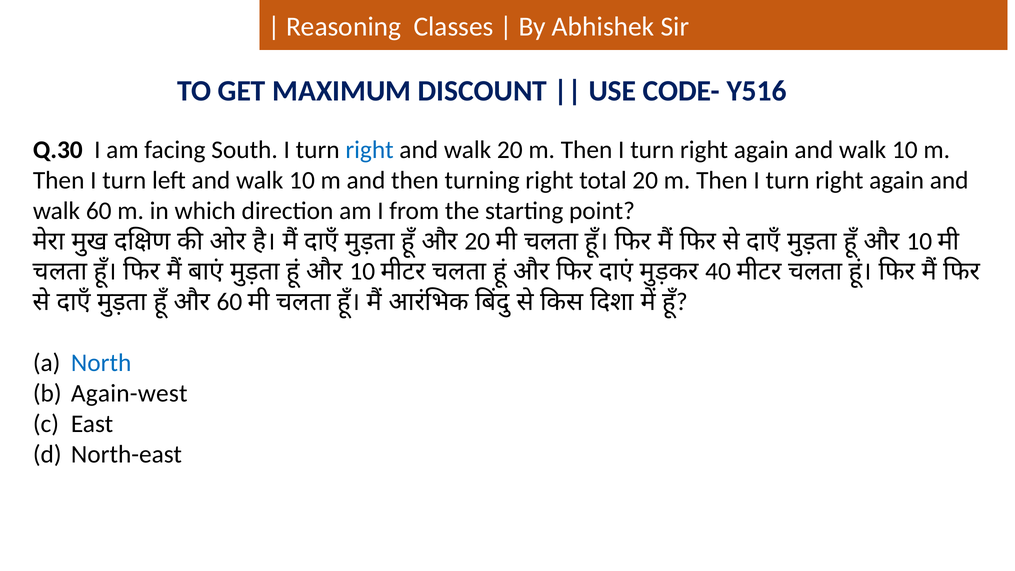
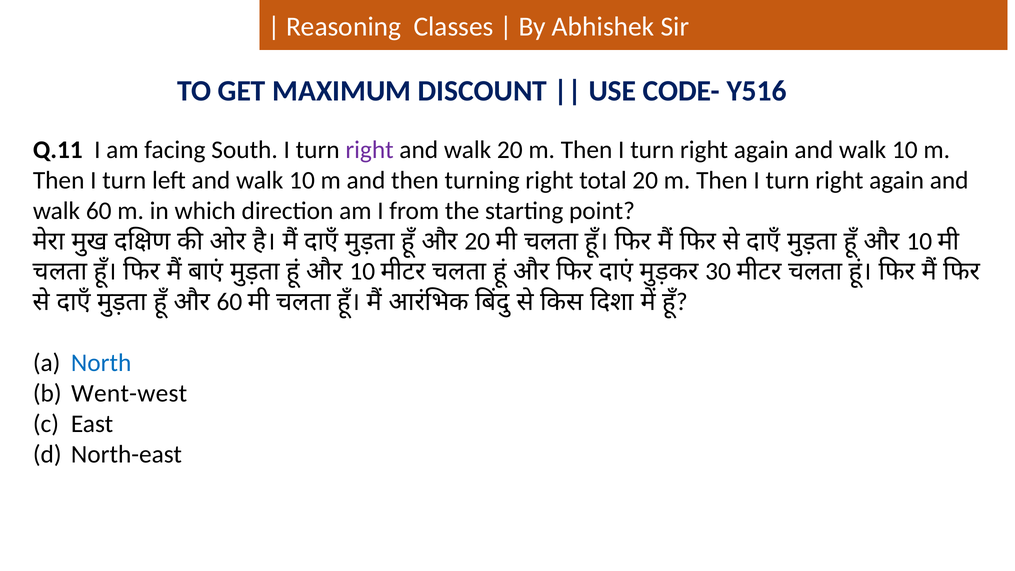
Q.30: Q.30 -> Q.11
right at (370, 150) colour: blue -> purple
40: 40 -> 30
Again-west: Again-west -> Went-west
